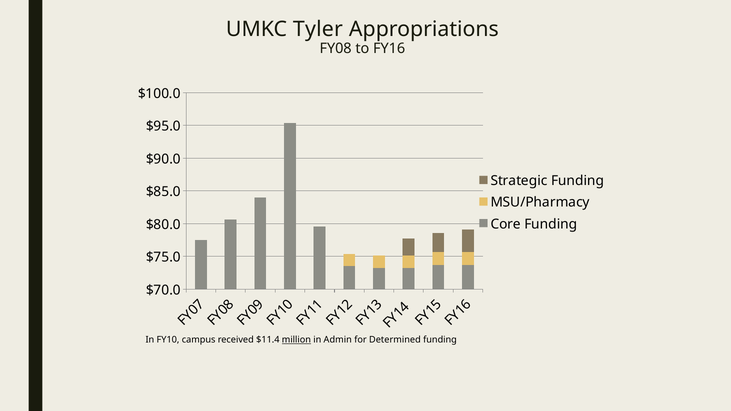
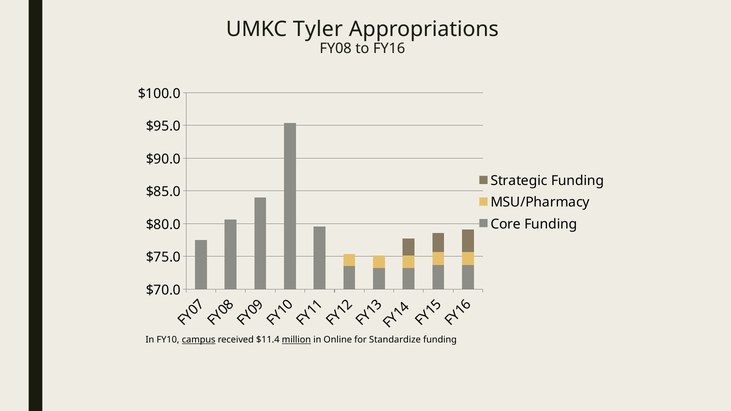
campus underline: none -> present
Admin: Admin -> Online
Determined: Determined -> Standardize
